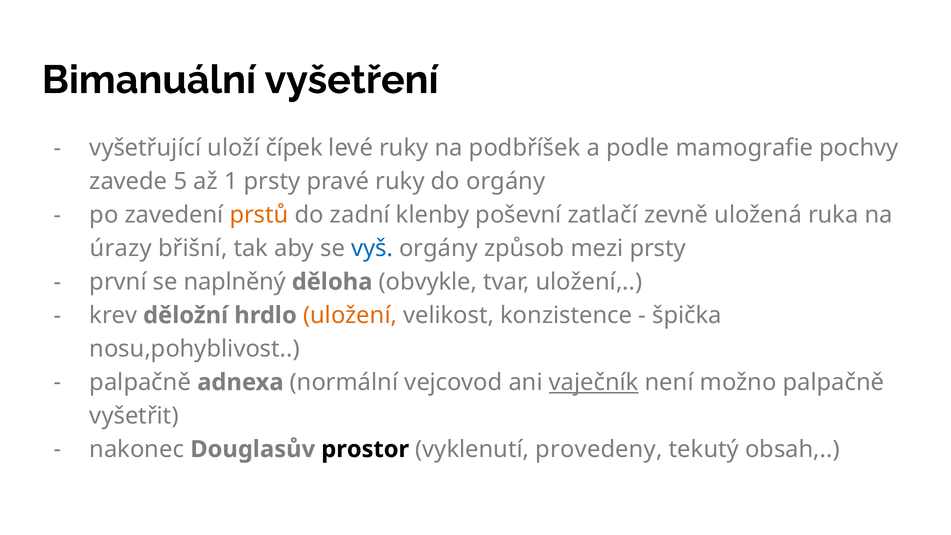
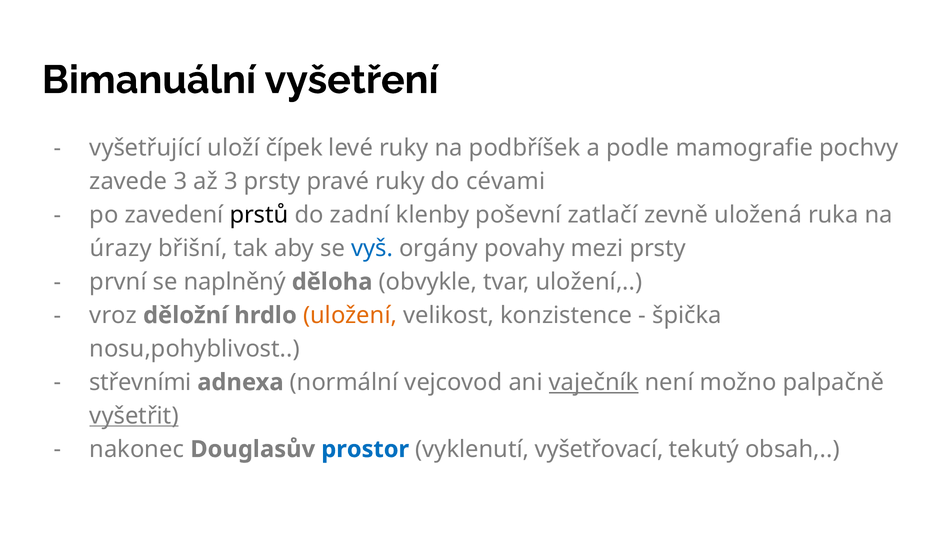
zavede 5: 5 -> 3
až 1: 1 -> 3
do orgány: orgány -> cévami
prstů colour: orange -> black
způsob: způsob -> povahy
krev: krev -> vroz
palpačně at (140, 382): palpačně -> střevními
vyšetřit underline: none -> present
prostor colour: black -> blue
provedeny: provedeny -> vyšetřovací
